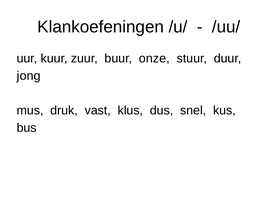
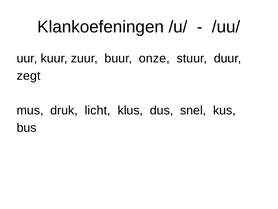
jong: jong -> zegt
vast: vast -> licht
